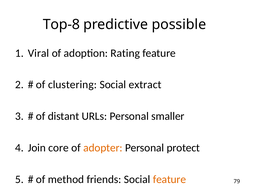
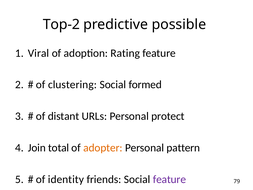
Top-8: Top-8 -> Top-2
extract: extract -> formed
smaller: smaller -> protect
core: core -> total
protect: protect -> pattern
method: method -> identity
feature at (169, 179) colour: orange -> purple
